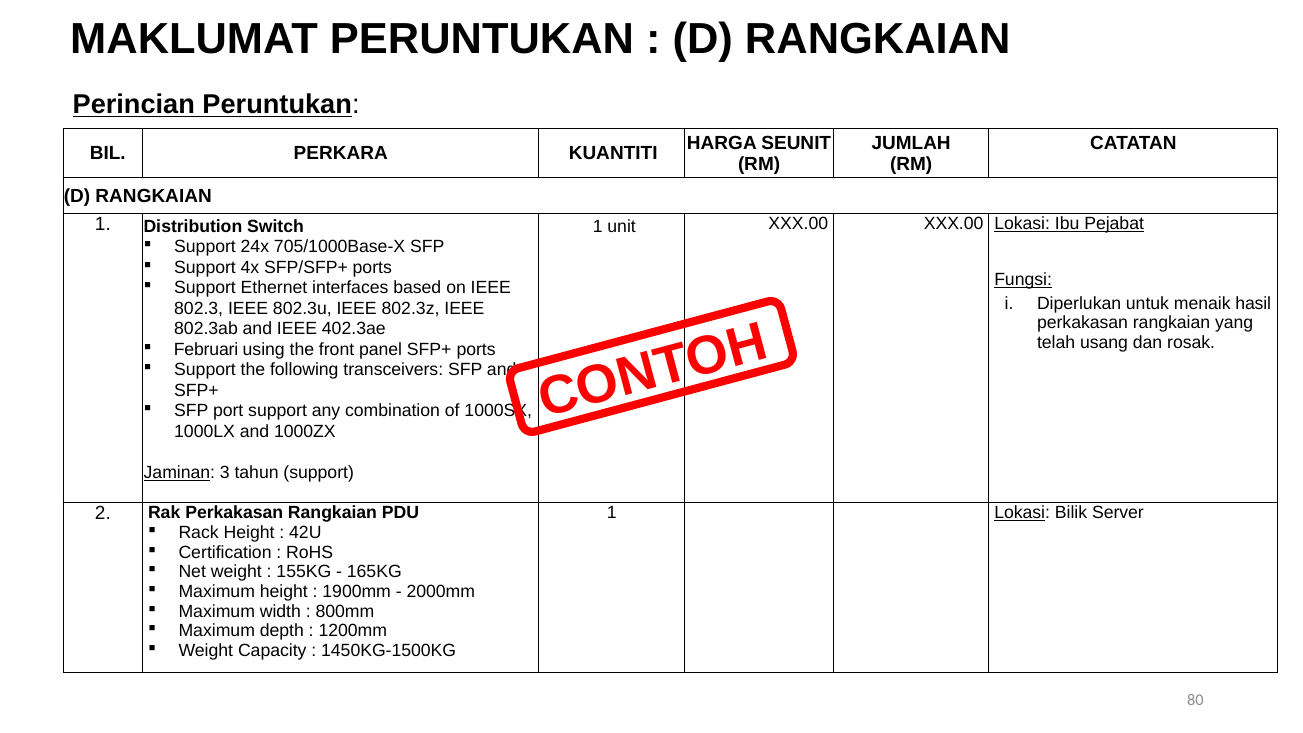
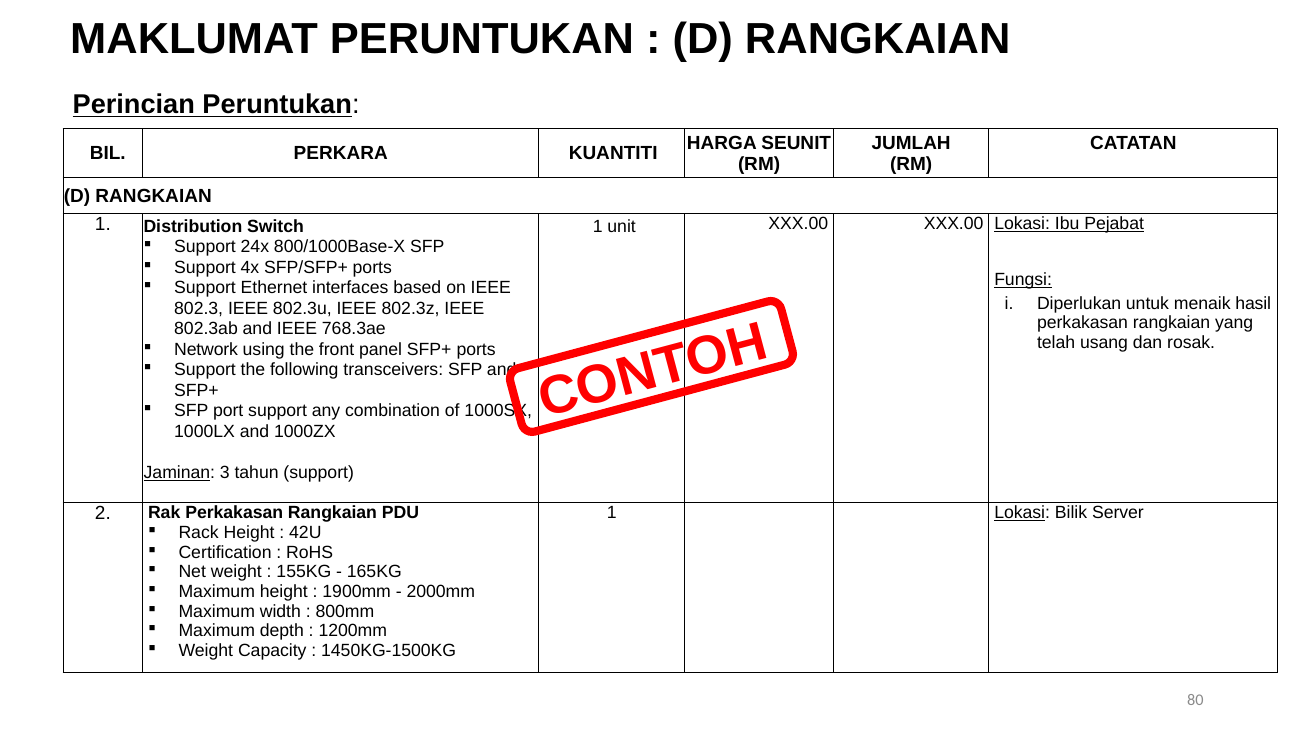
705/1000Base-X: 705/1000Base-X -> 800/1000Base-X
402.3ae: 402.3ae -> 768.3ae
Februari: Februari -> Network
